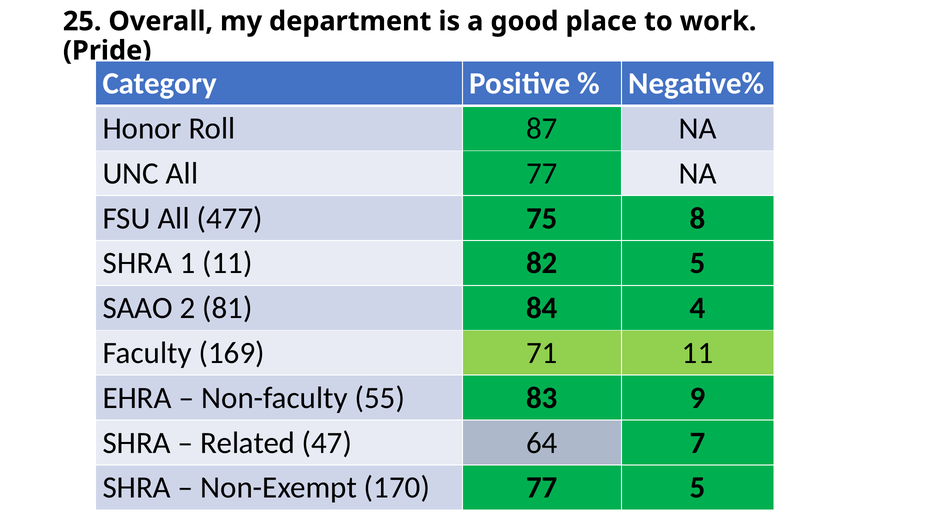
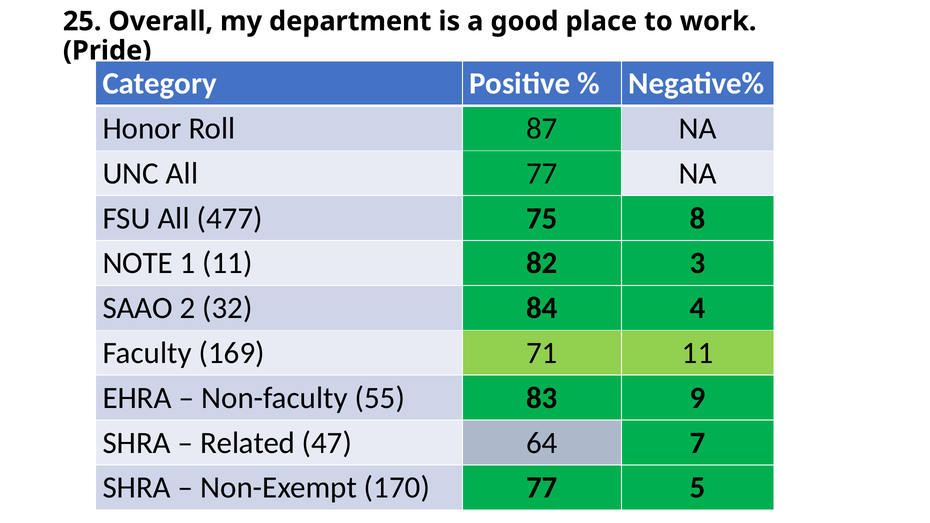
SHRA at (137, 263): SHRA -> NOTE
82 5: 5 -> 3
81: 81 -> 32
